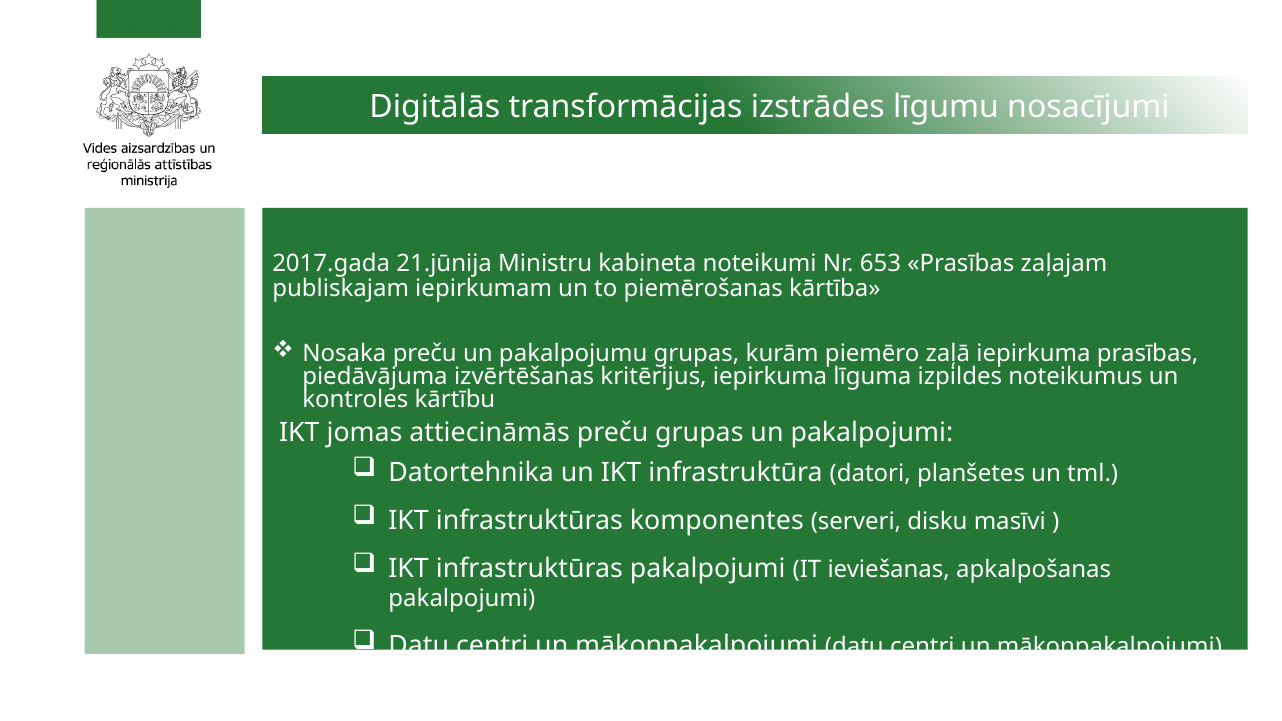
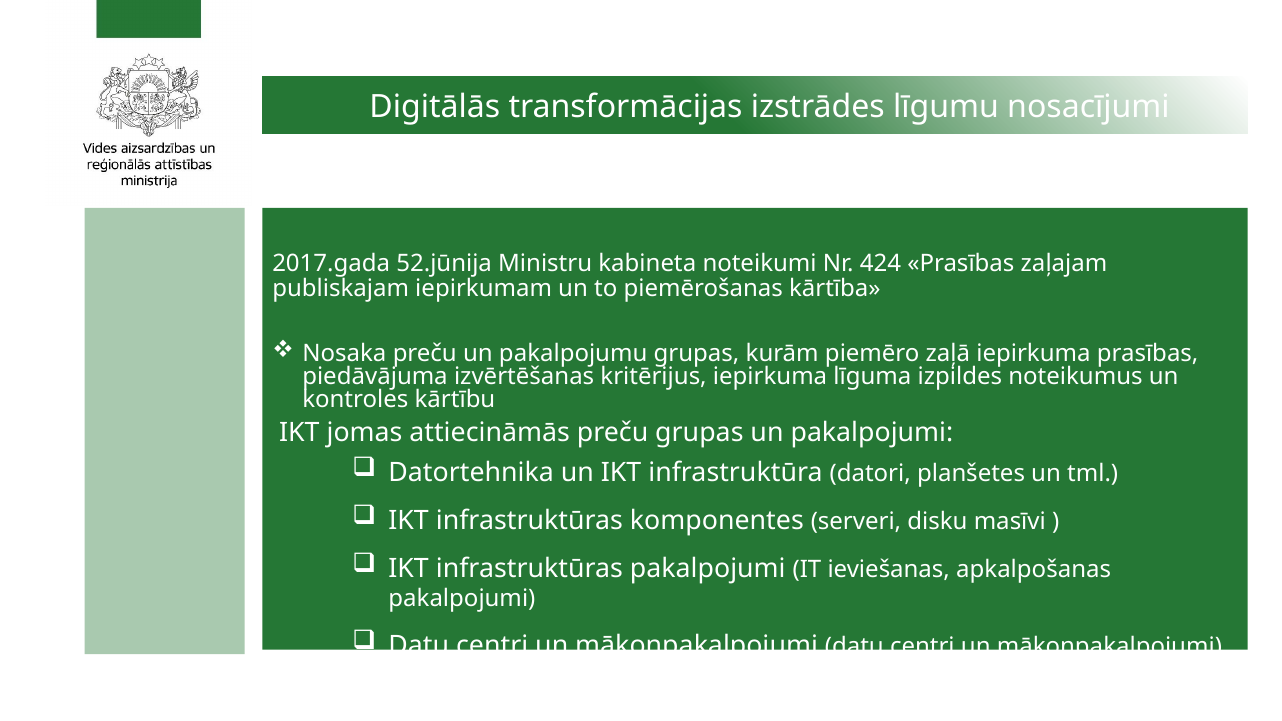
21.jūnija: 21.jūnija -> 52.jūnija
653: 653 -> 424
